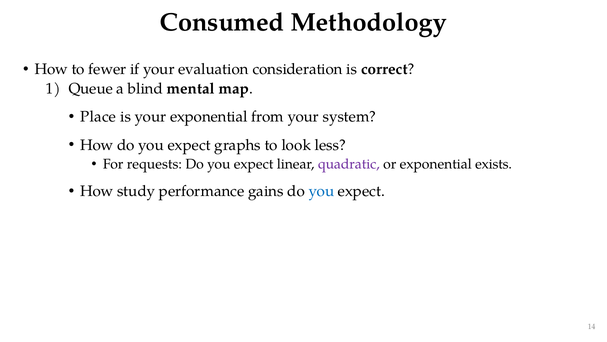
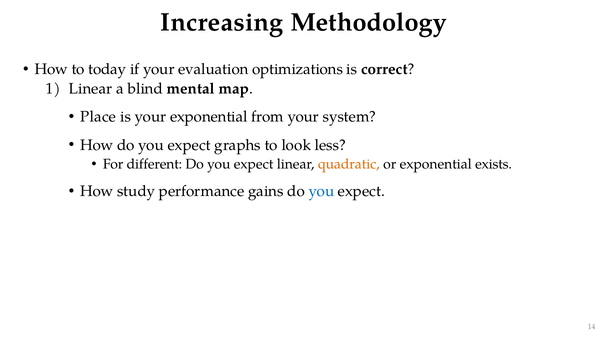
Consumed: Consumed -> Increasing
fewer: fewer -> today
consideration: consideration -> optimizations
Queue at (91, 89): Queue -> Linear
requests: requests -> different
quadratic colour: purple -> orange
